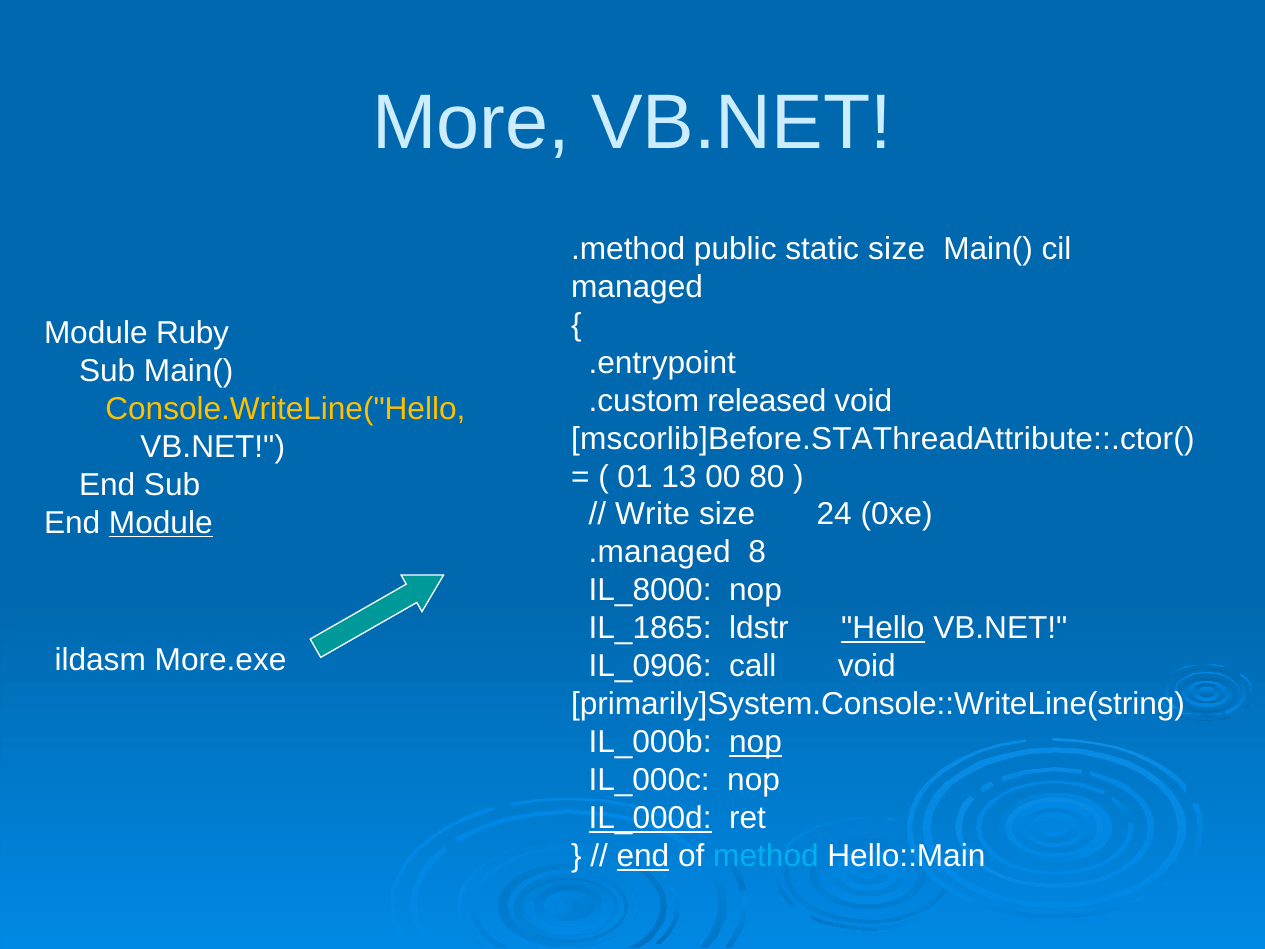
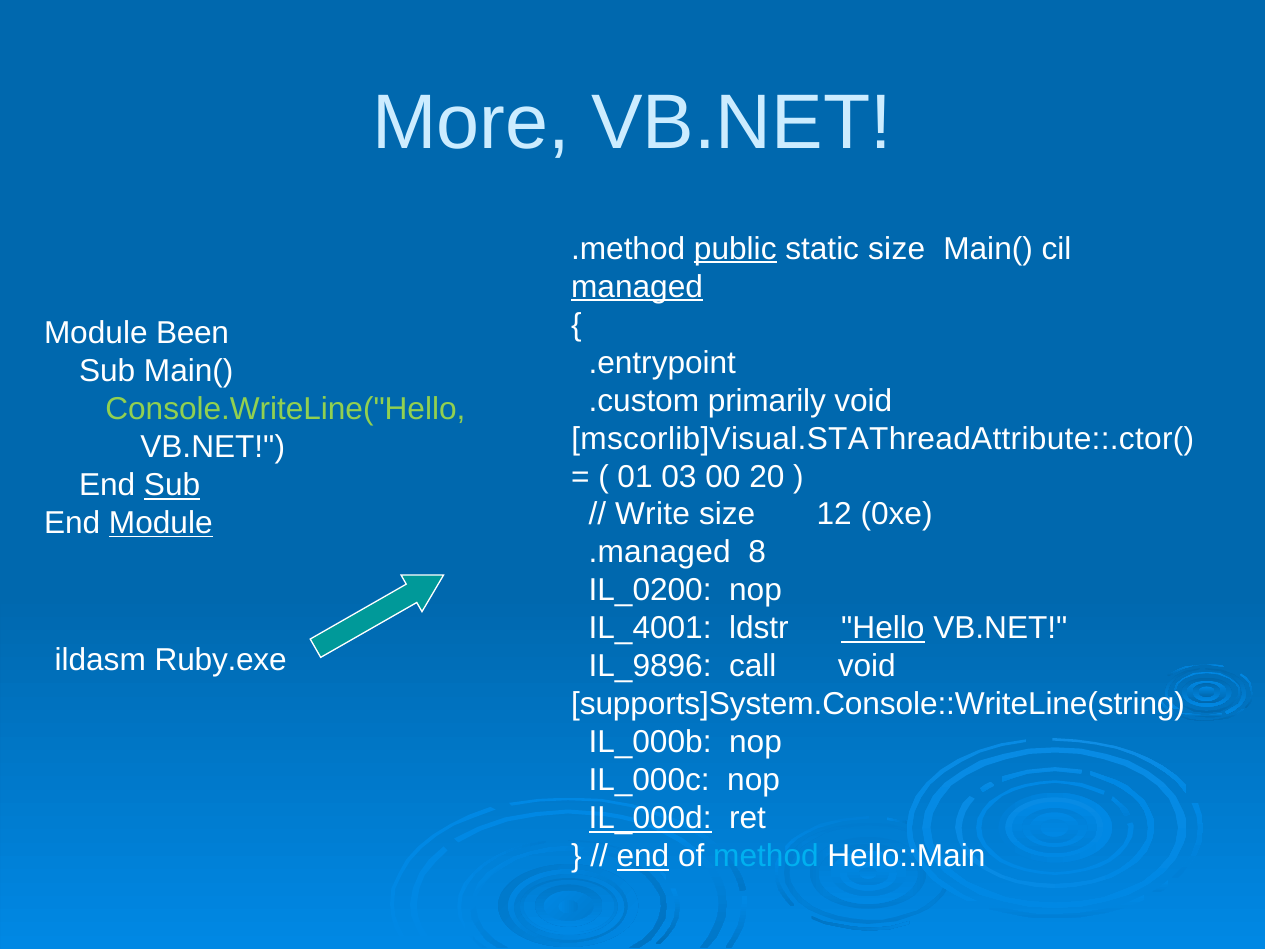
public underline: none -> present
managed underline: none -> present
Ruby: Ruby -> Been
released: released -> primarily
Console.WriteLine("Hello colour: yellow -> light green
mscorlib]Before.STAThreadAttribute::.ctor(: mscorlib]Before.STAThreadAttribute::.ctor( -> mscorlib]Visual.STAThreadAttribute::.ctor(
13: 13 -> 03
80: 80 -> 20
Sub at (172, 485) underline: none -> present
24: 24 -> 12
IL_8000: IL_8000 -> IL_0200
IL_1865: IL_1865 -> IL_4001
More.exe: More.exe -> Ruby.exe
IL_0906: IL_0906 -> IL_9896
primarily]System.Console::WriteLine(string: primarily]System.Console::WriteLine(string -> supports]System.Console::WriteLine(string
nop at (755, 742) underline: present -> none
